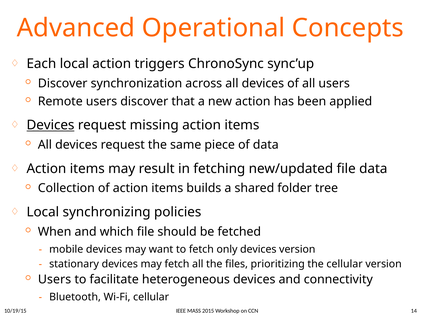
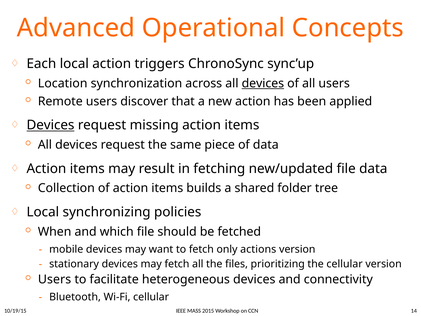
Discover at (63, 83): Discover -> Location
devices at (263, 83) underline: none -> present
only devices: devices -> actions
